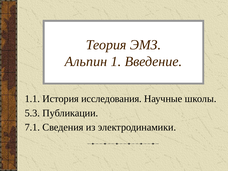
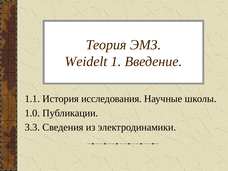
Альпин: Альпин -> Weidelt
5.3: 5.3 -> 1.0
7.1: 7.1 -> 3.3
